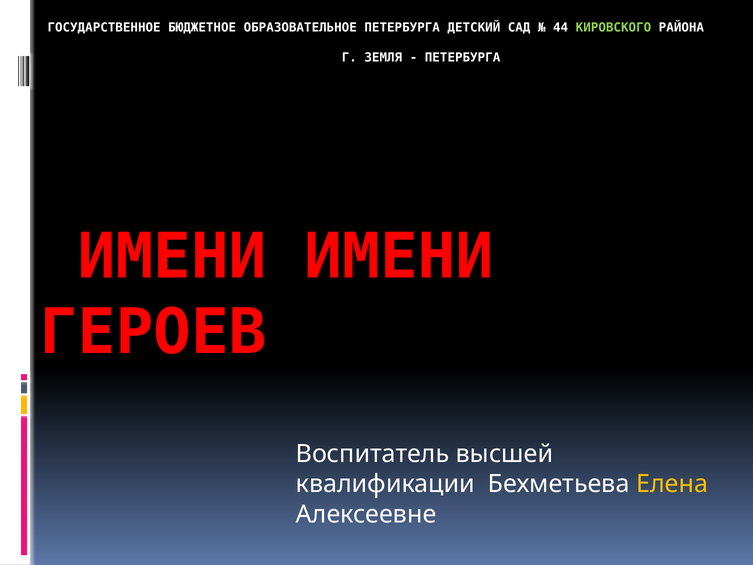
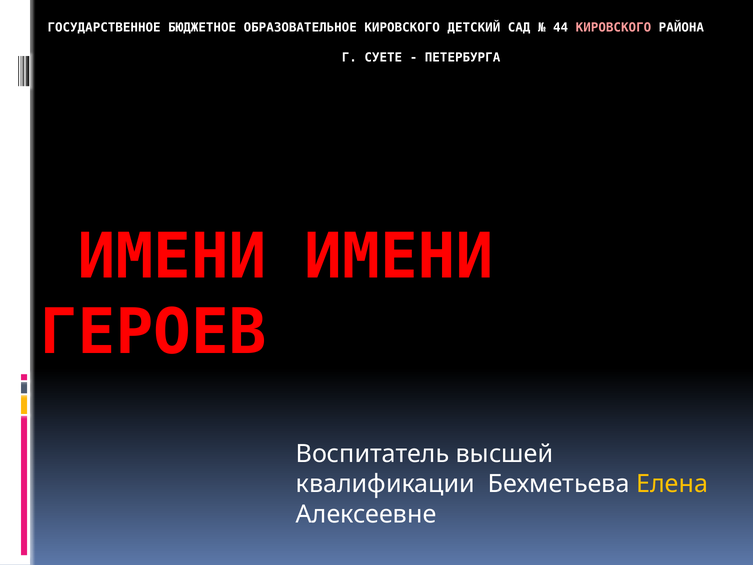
ОБРАЗОВАТЕЛЬНОЕ ПЕТЕРБУРГА: ПЕТЕРБУРГА -> КИРОВСКОГО
КИРОВСКОГО at (613, 28) colour: light green -> pink
ЗЕМЛЯ: ЗЕМЛЯ -> СУЕТЕ
